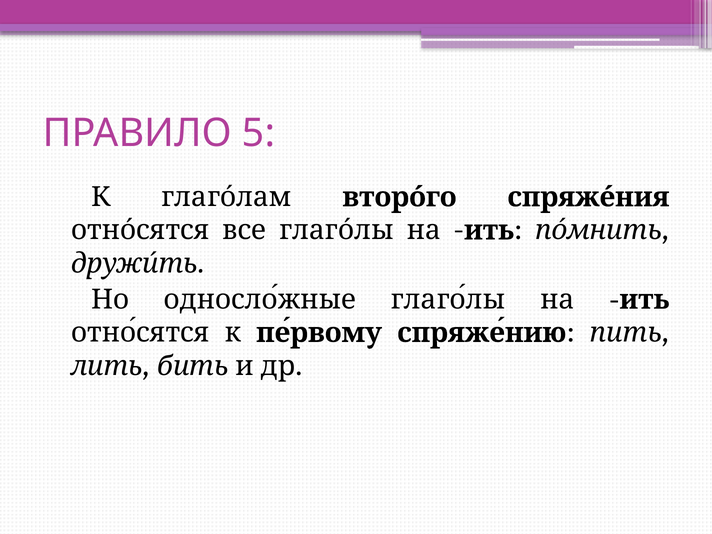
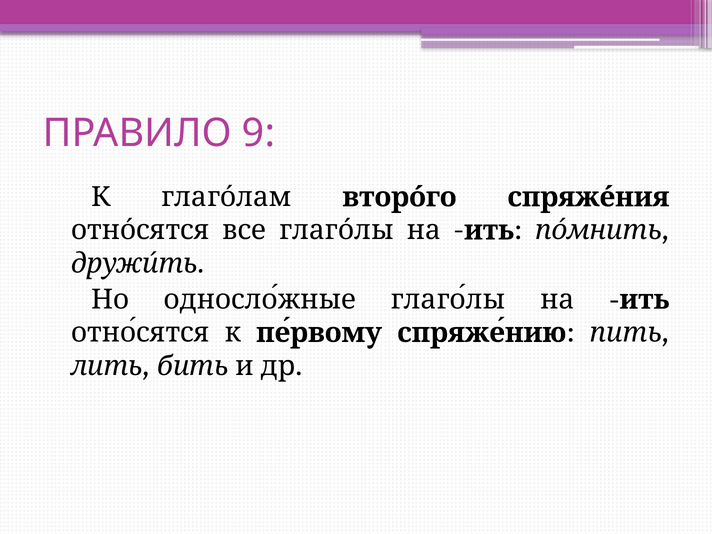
5: 5 -> 9
